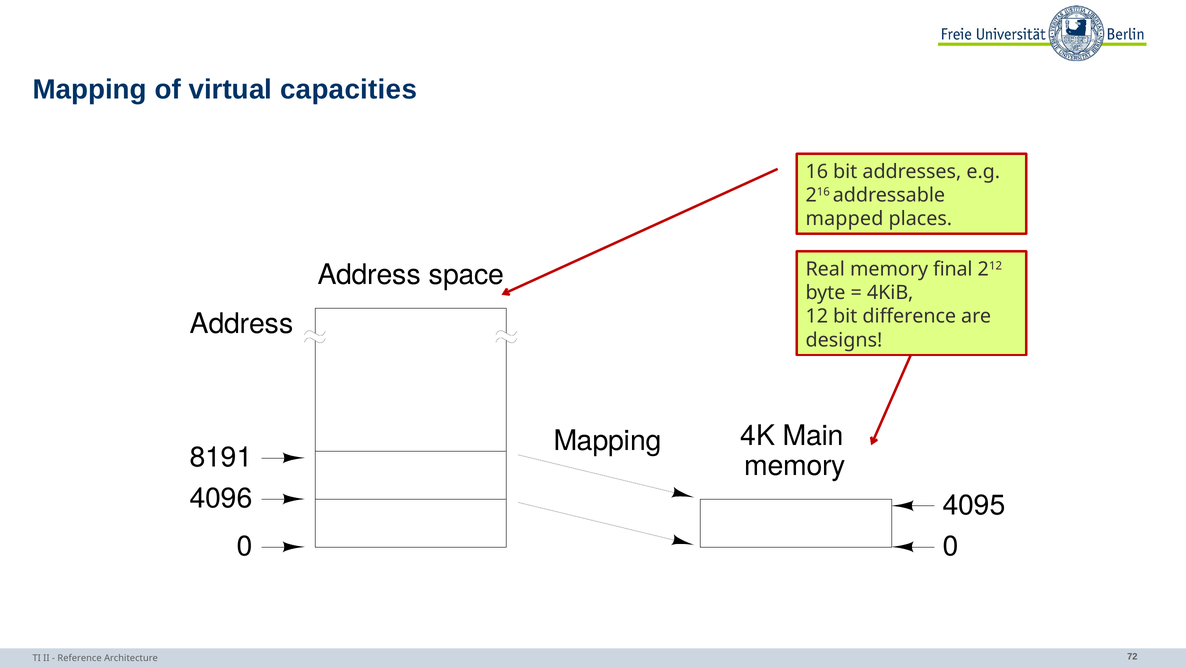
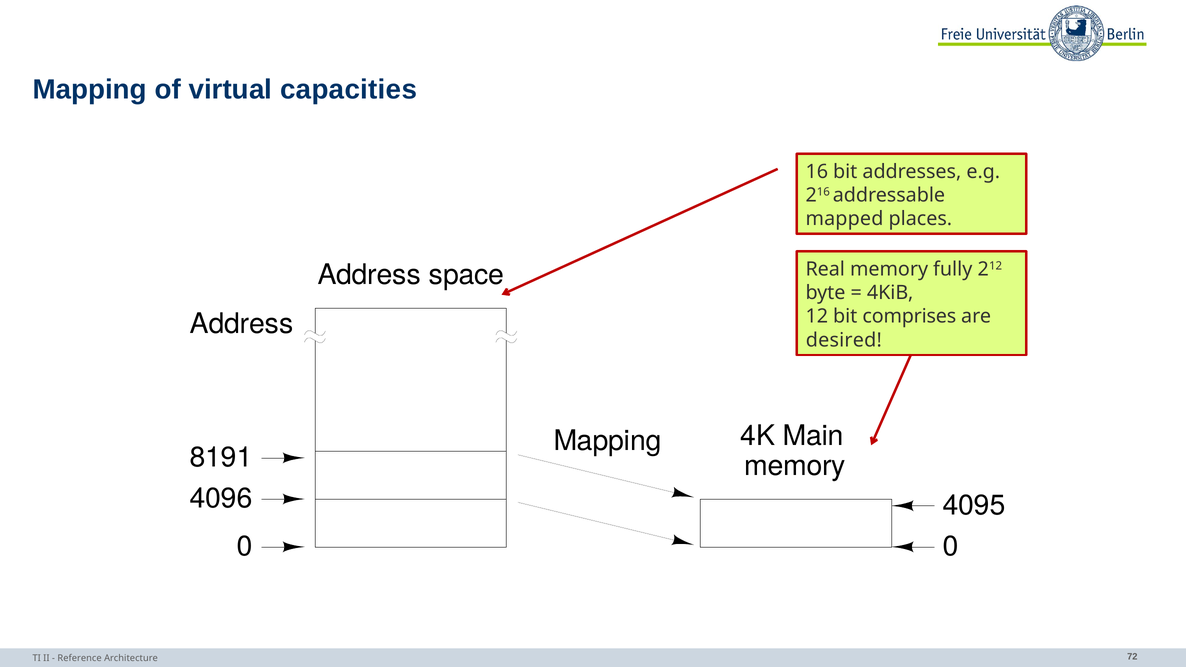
final: final -> fully
difference: difference -> comprises
designs: designs -> desired
